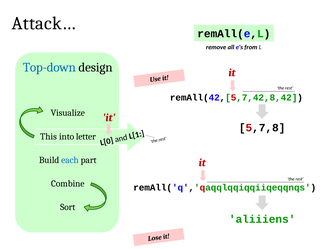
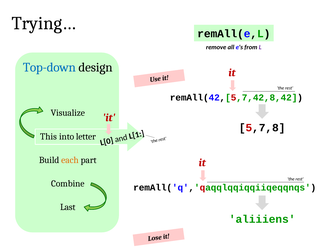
Attack…: Attack… -> Trying…
each colour: blue -> orange
Sort: Sort -> Last
